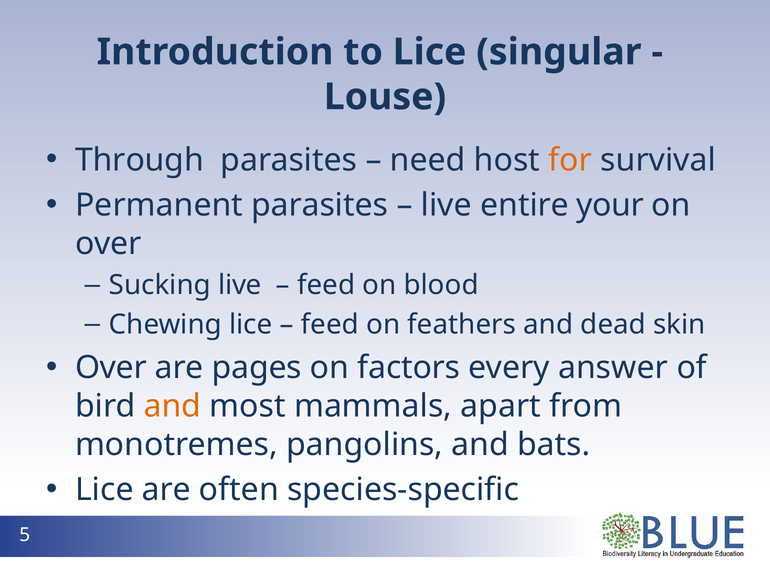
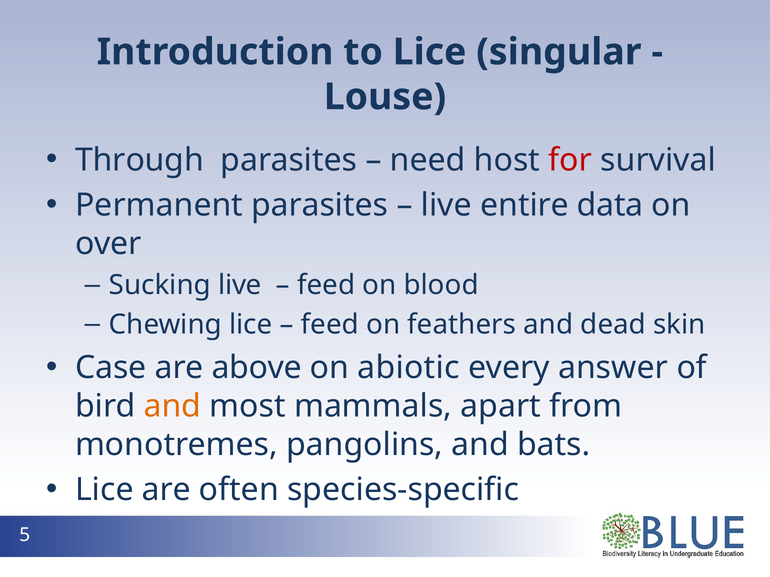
for colour: orange -> red
your: your -> data
Over at (111, 368): Over -> Case
pages: pages -> above
factors: factors -> abiotic
